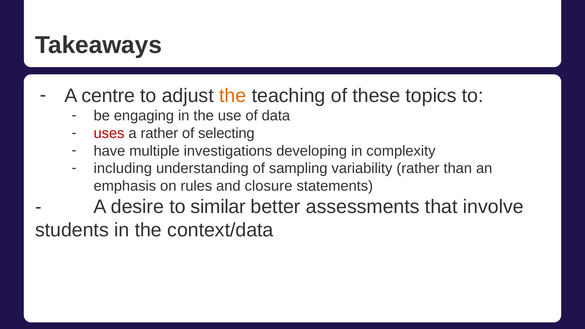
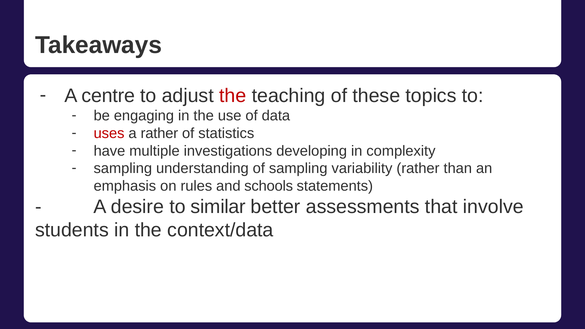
the at (233, 96) colour: orange -> red
selecting: selecting -> statistics
including at (123, 168): including -> sampling
closure: closure -> schools
